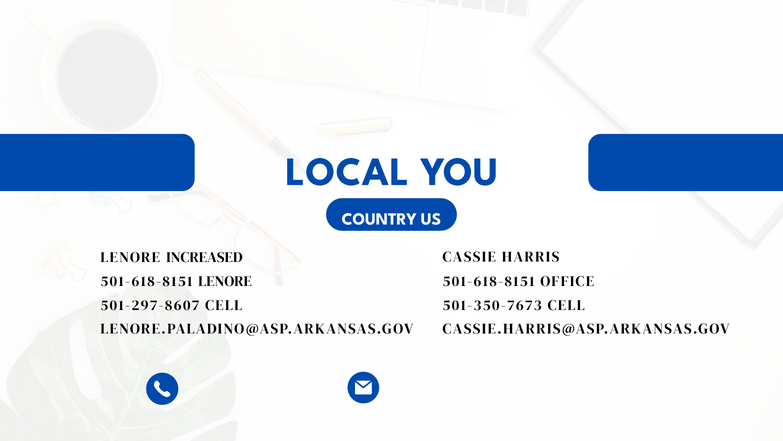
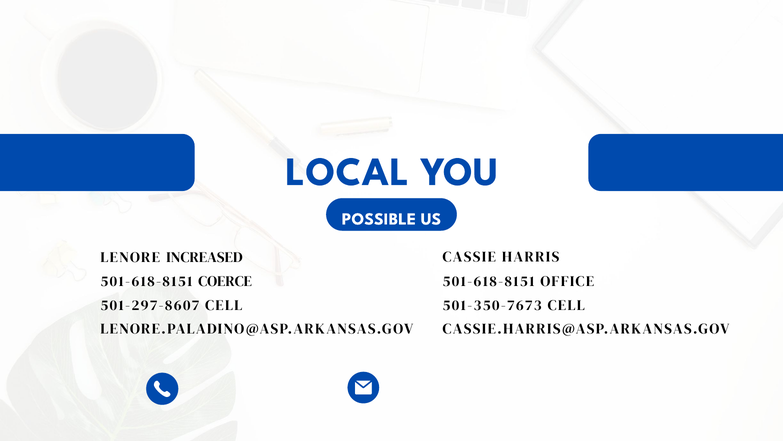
COUNTRY: COUNTRY -> POSSIBLE
501-618-8151 LENORE: LENORE -> COERCE
